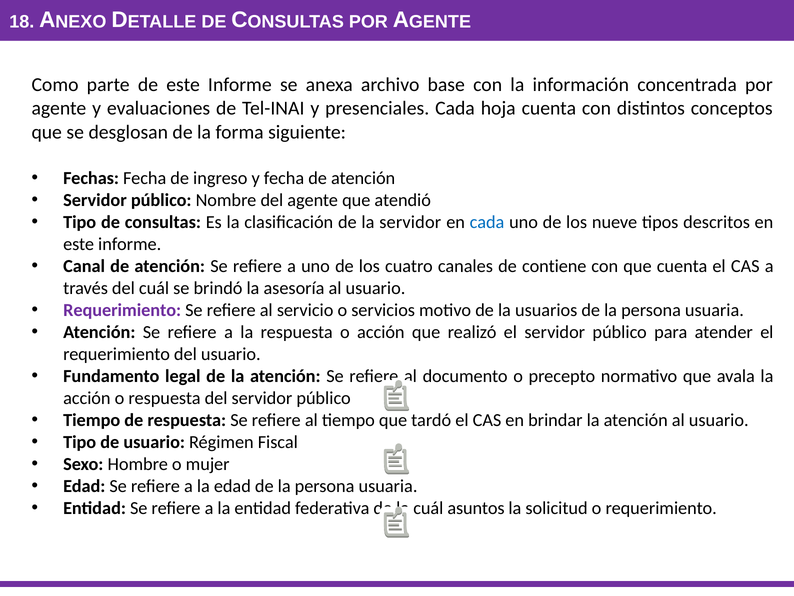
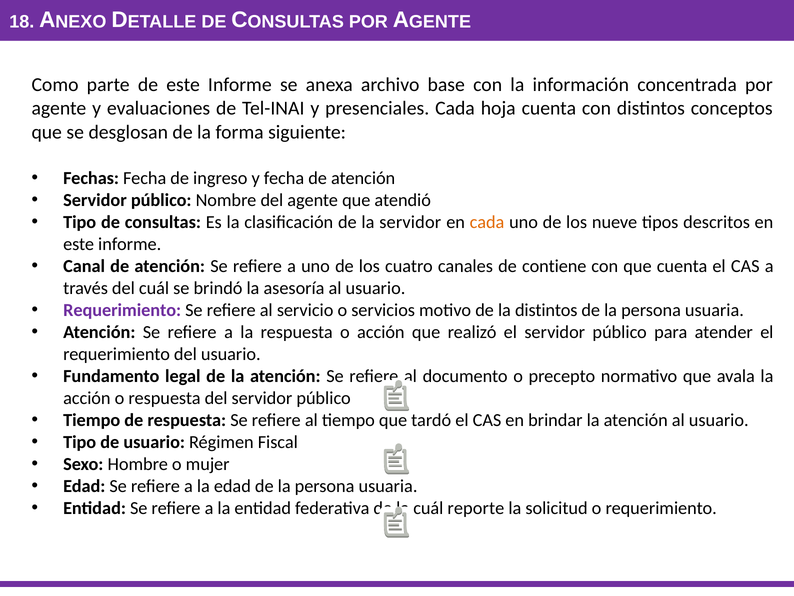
cada at (487, 222) colour: blue -> orange
la usuarios: usuarios -> distintos
asuntos: asuntos -> reporte
